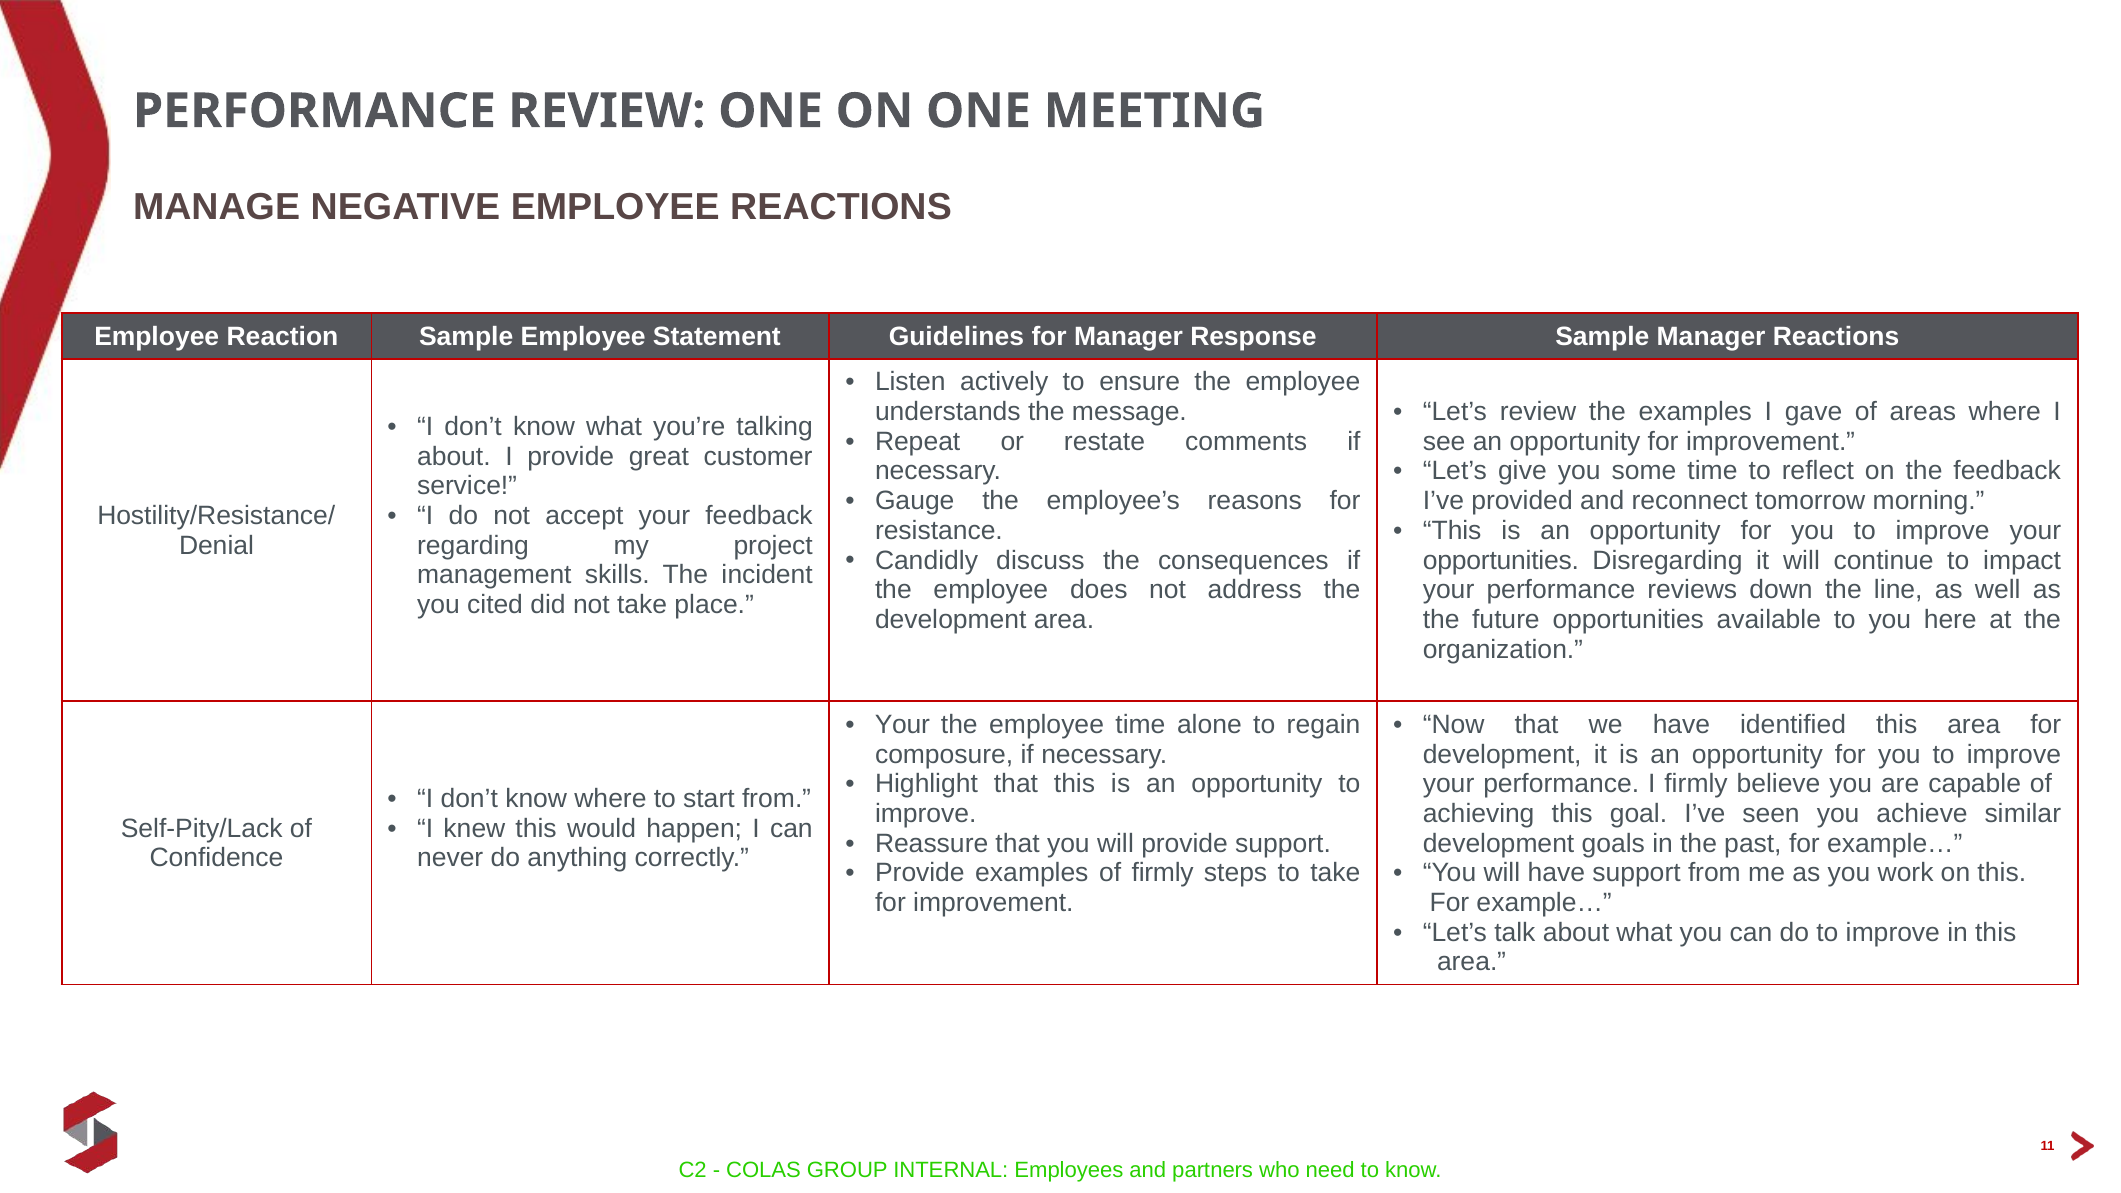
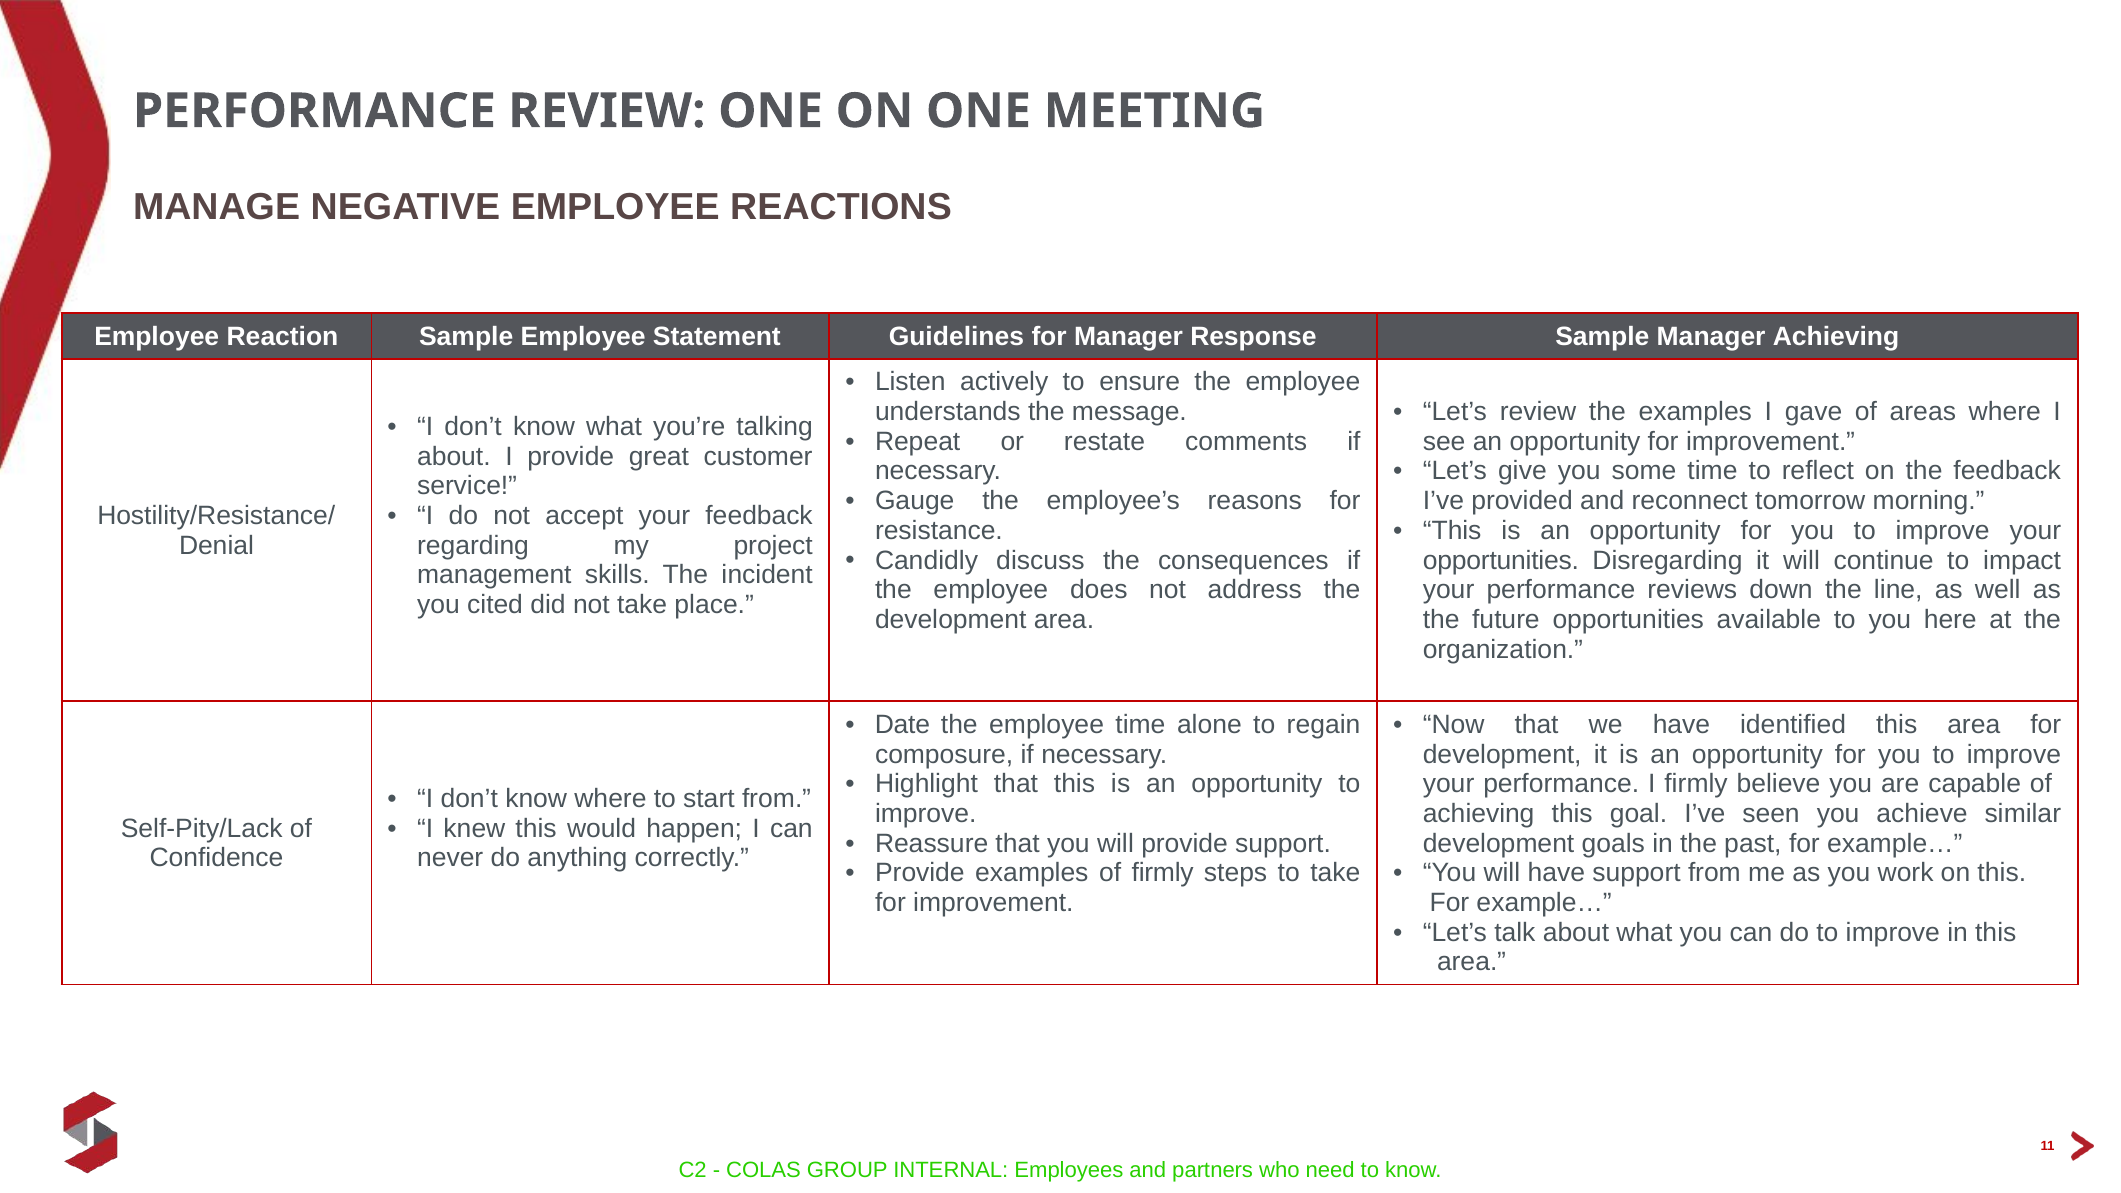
Manager Reactions: Reactions -> Achieving
Your at (902, 725): Your -> Date
